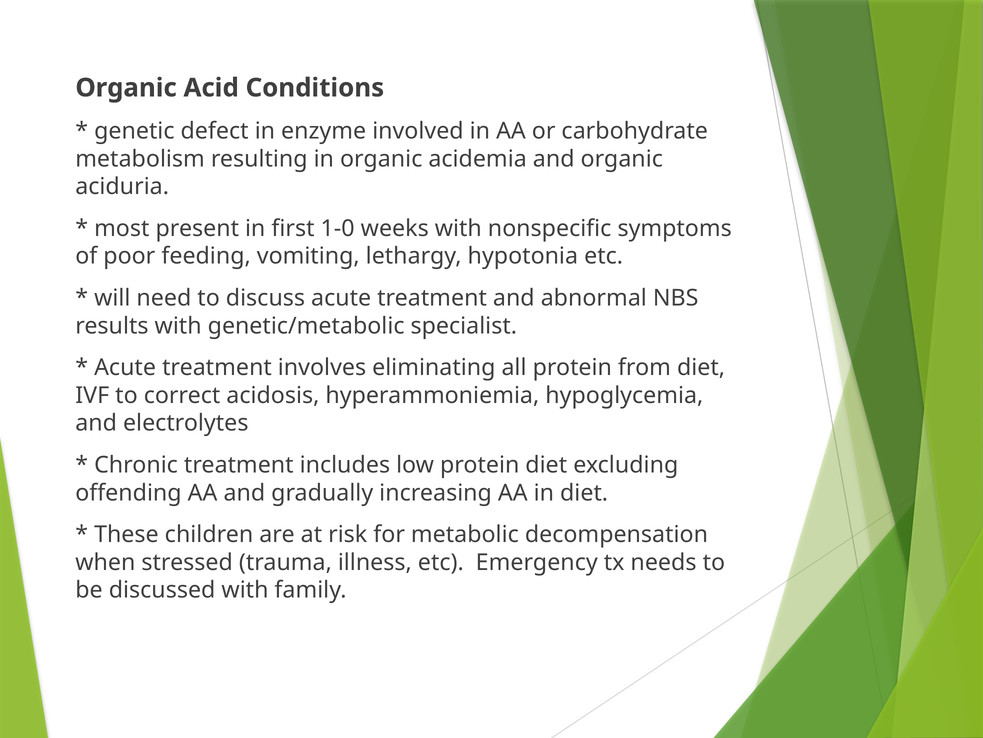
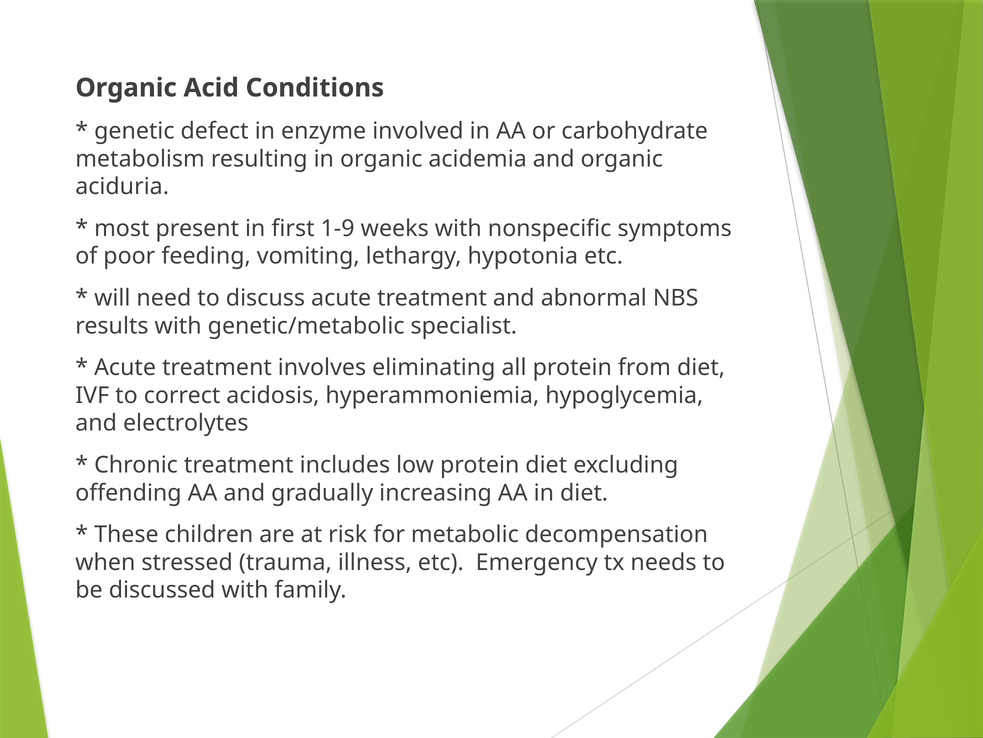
1-0: 1-0 -> 1-9
